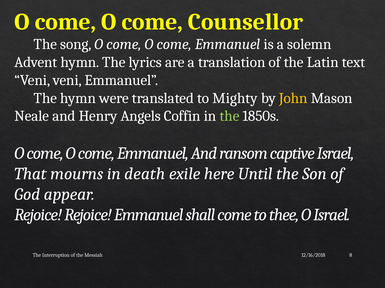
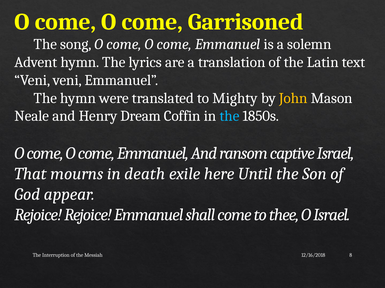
Counsellor: Counsellor -> Garrisoned
Angels: Angels -> Dream
the at (229, 116) colour: light green -> light blue
